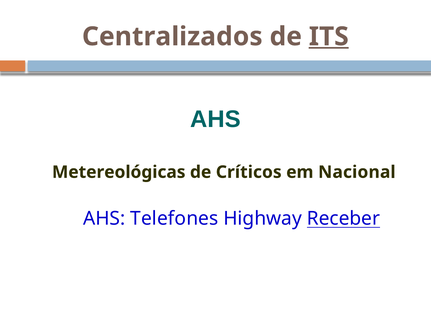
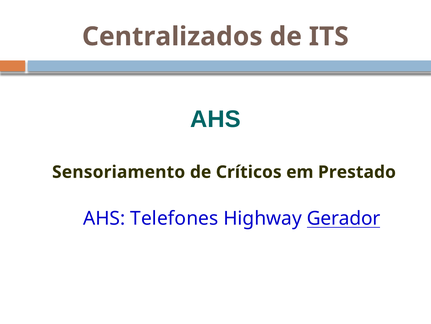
ITS underline: present -> none
Metereológicas: Metereológicas -> Sensoriamento
Nacional: Nacional -> Prestado
Receber: Receber -> Gerador
